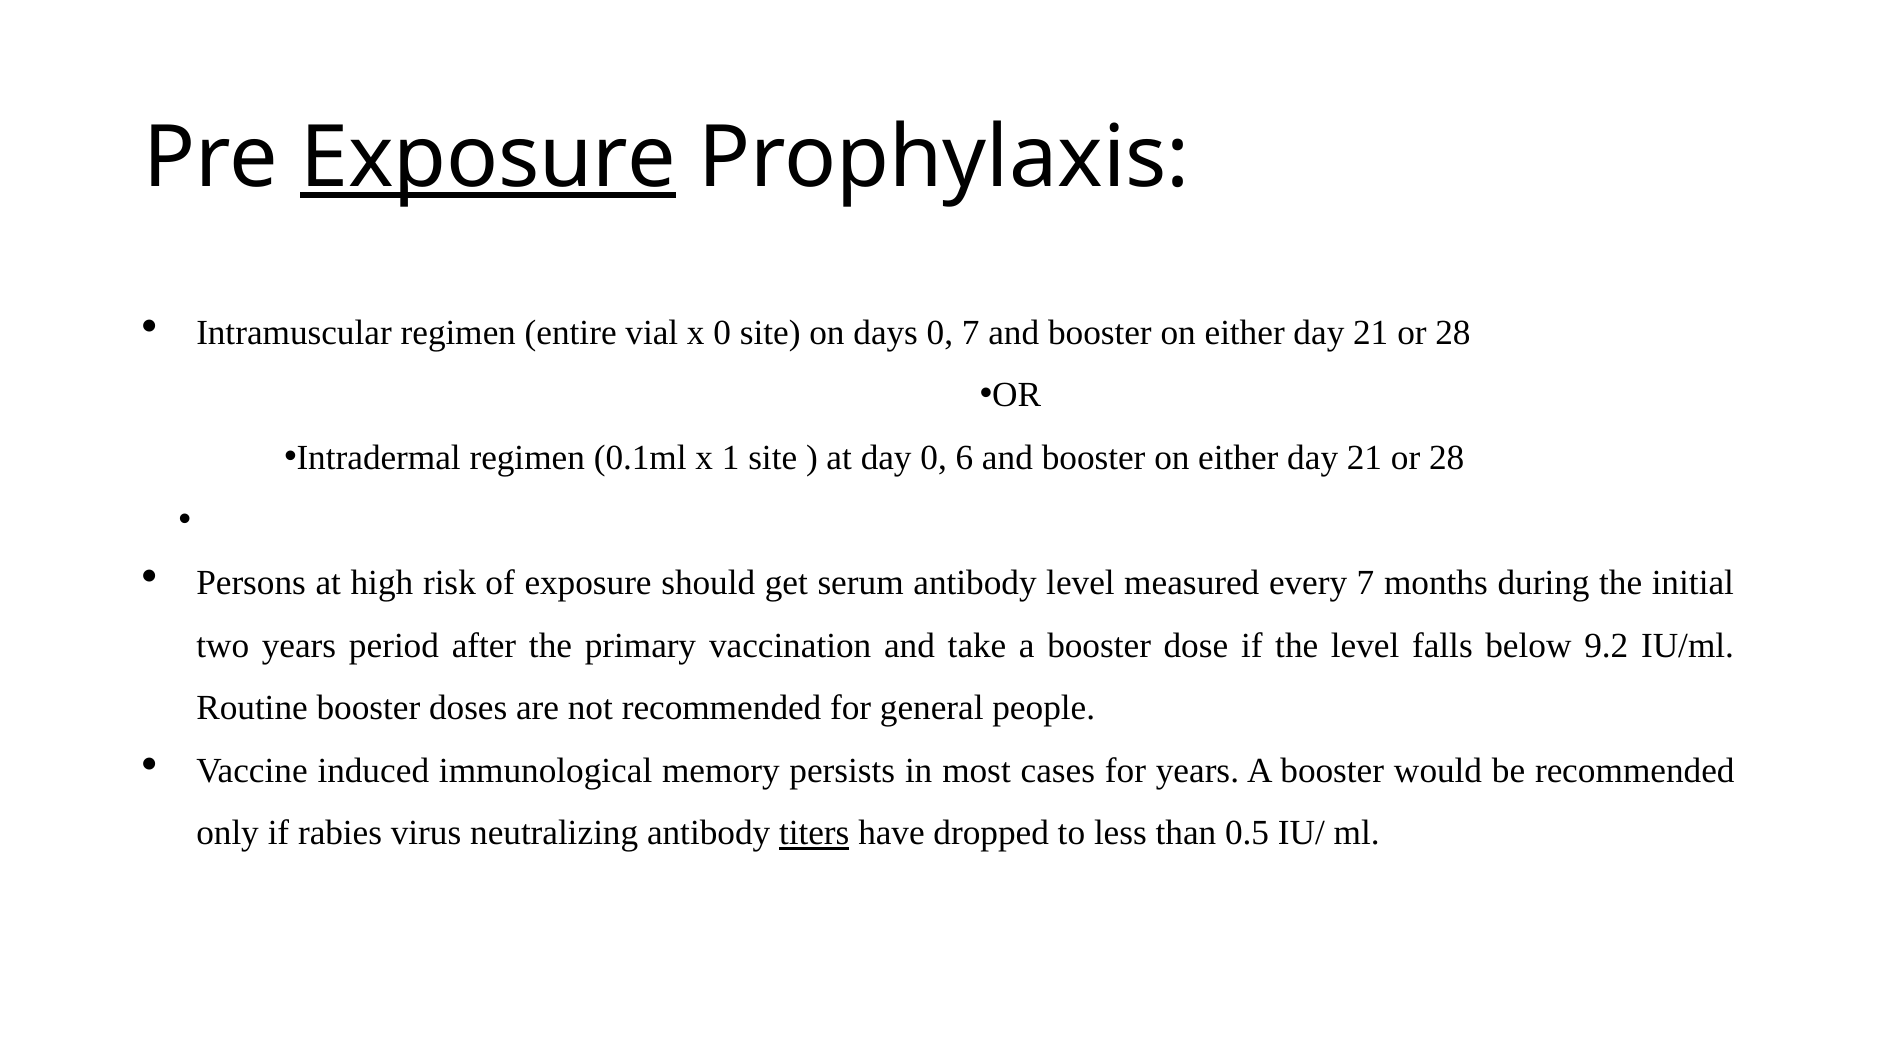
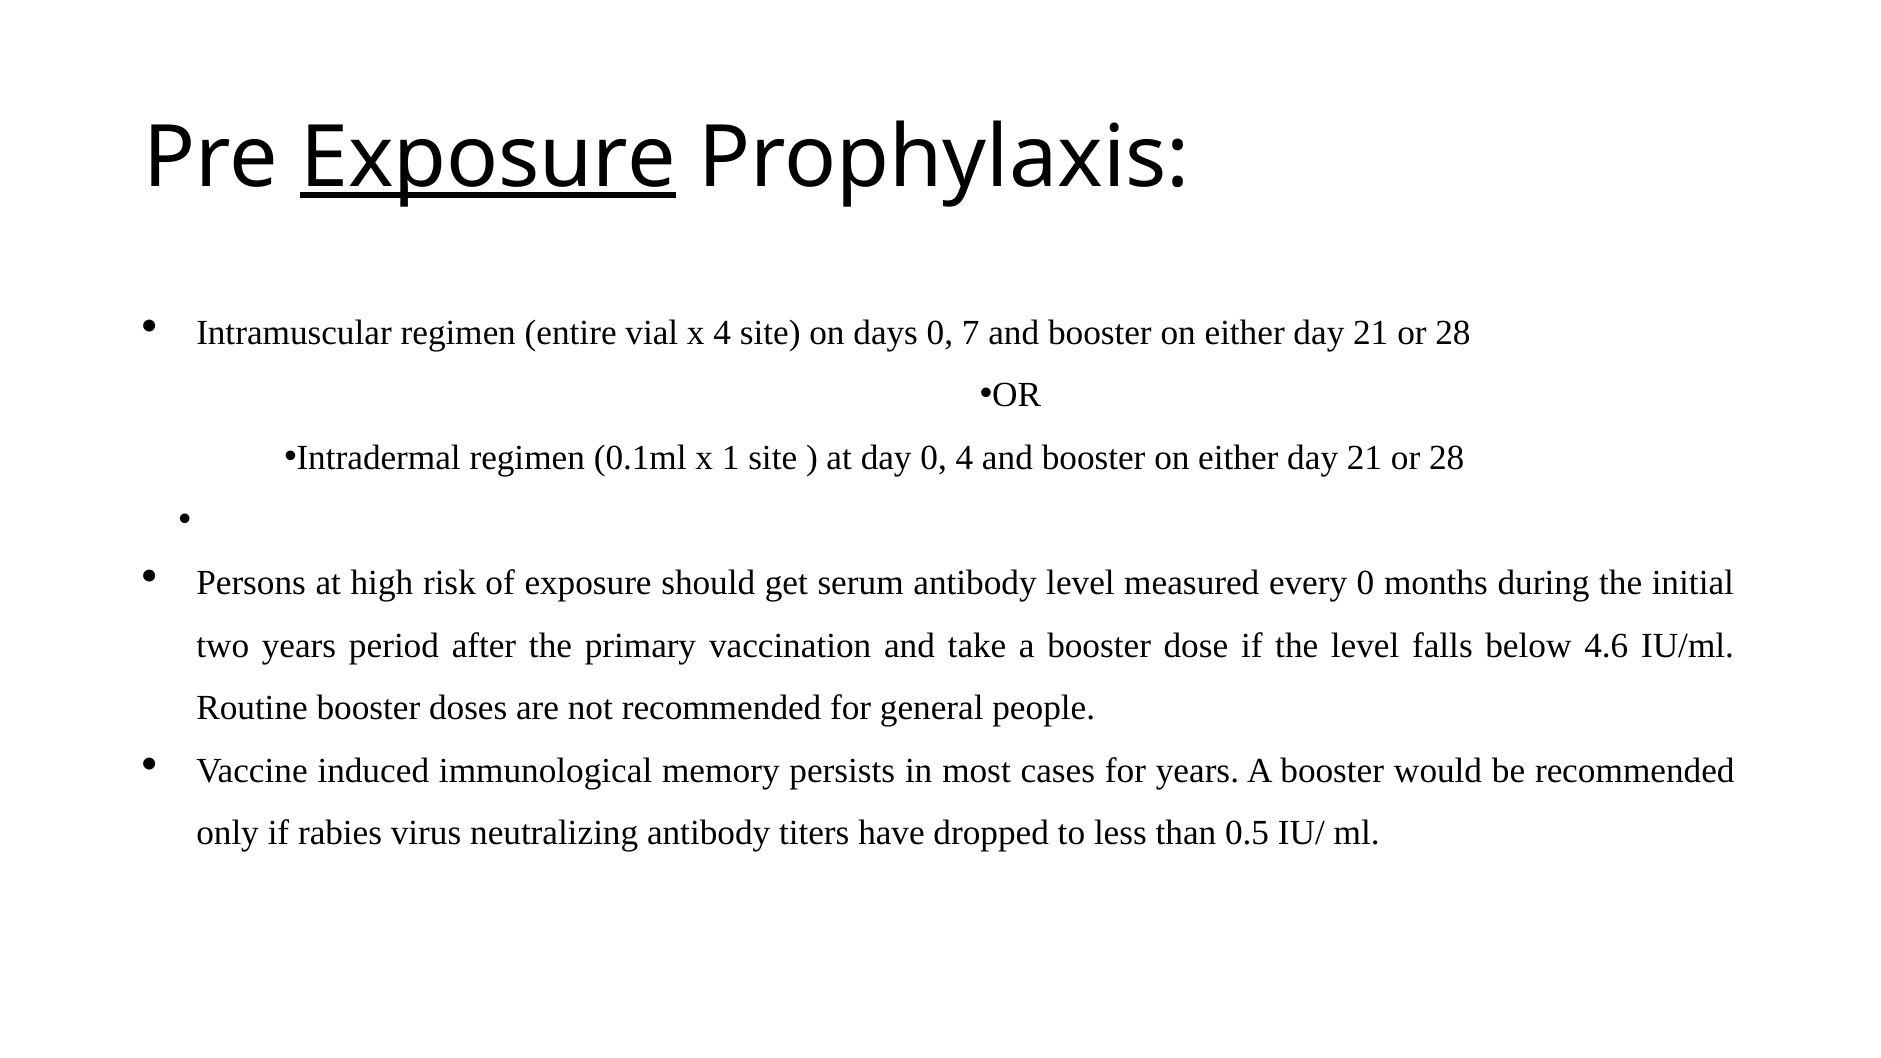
x 0: 0 -> 4
0 6: 6 -> 4
every 7: 7 -> 0
9.2: 9.2 -> 4.6
titers underline: present -> none
